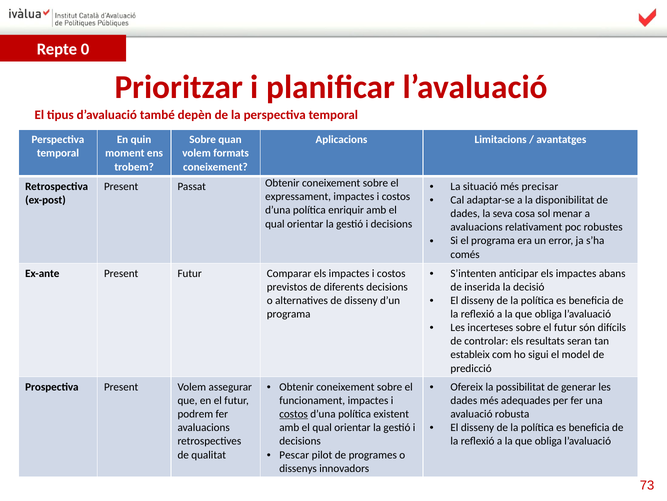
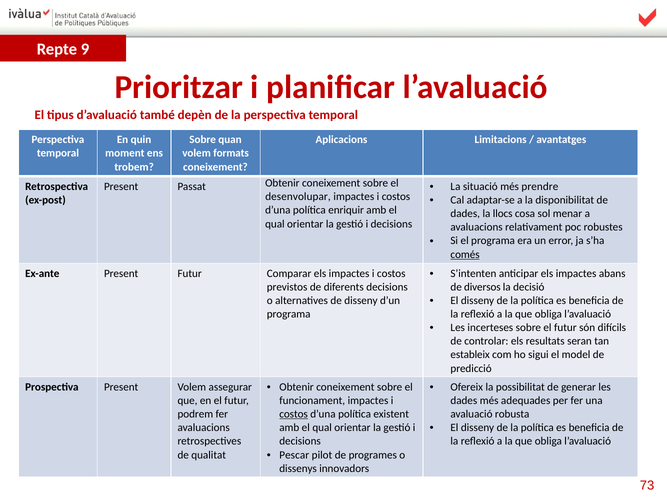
0: 0 -> 9
precisar: precisar -> prendre
expressament: expressament -> desenvolupar
seva: seva -> llocs
comés underline: none -> present
inserida: inserida -> diversos
